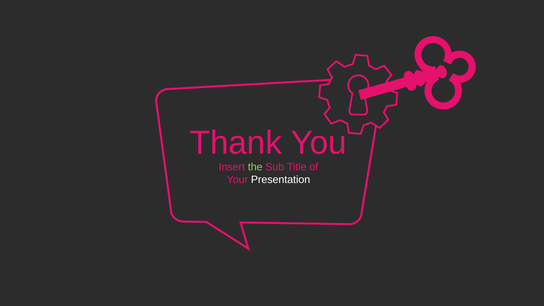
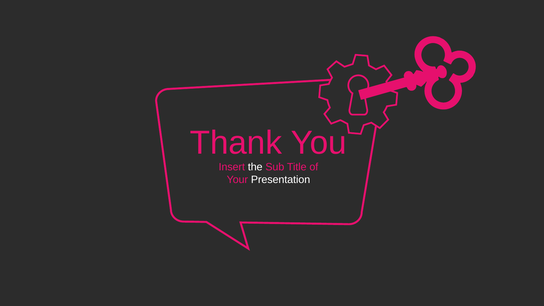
the colour: light green -> white
